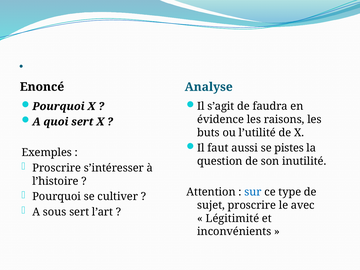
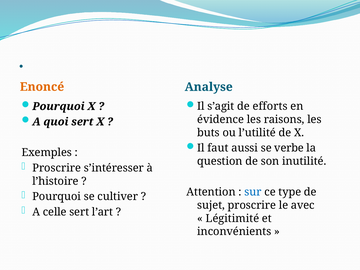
Enoncé colour: black -> orange
faudra: faudra -> efforts
pistes: pistes -> verbe
sous: sous -> celle
